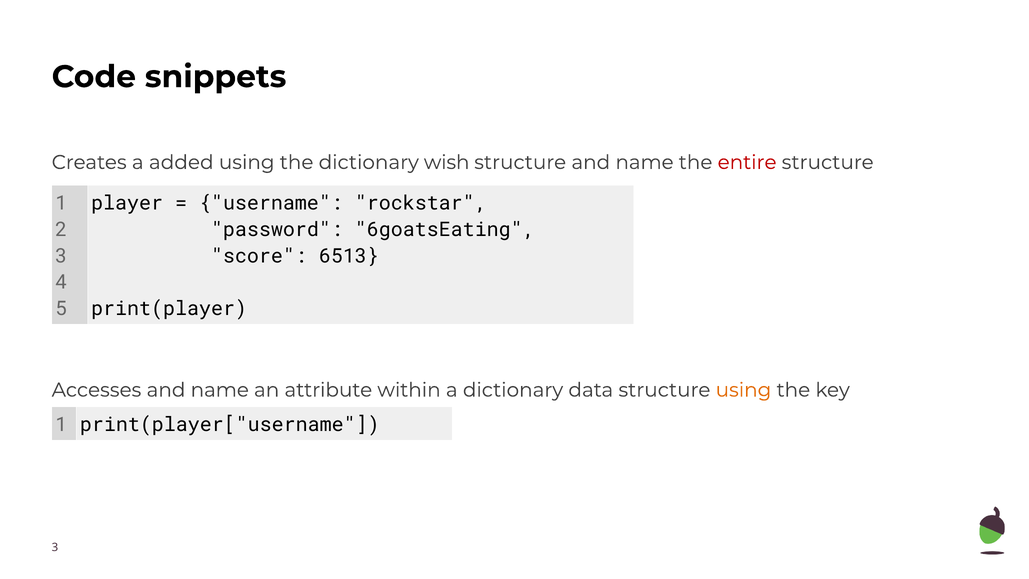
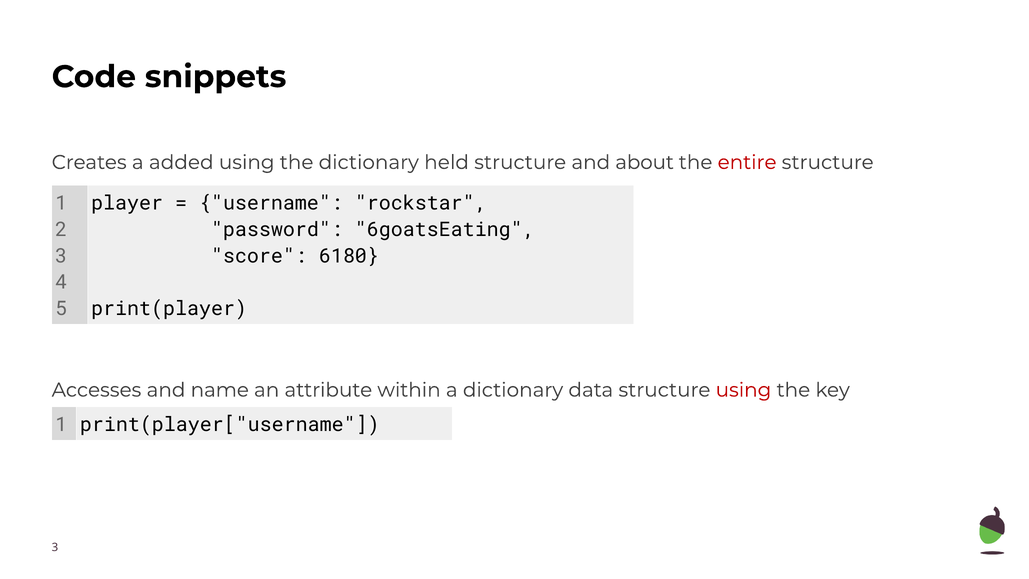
wish: wish -> held
structure and name: name -> about
6513: 6513 -> 6180
using at (743, 390) colour: orange -> red
